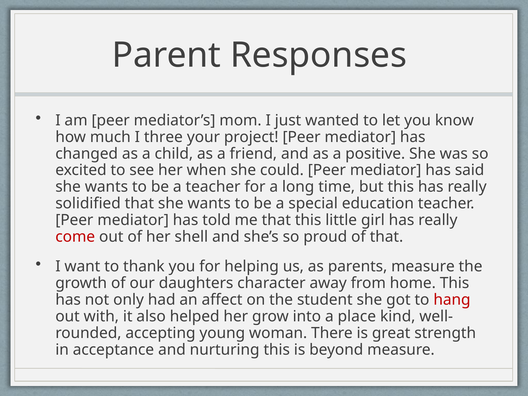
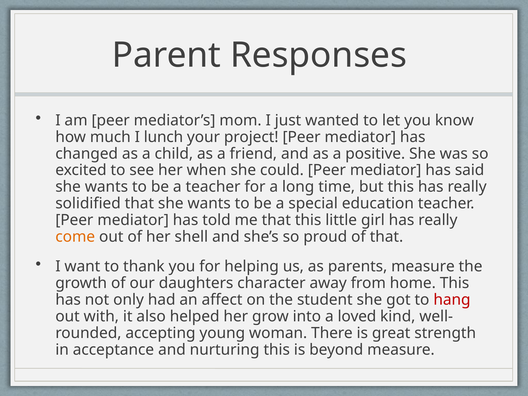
three: three -> lunch
come colour: red -> orange
place: place -> loved
